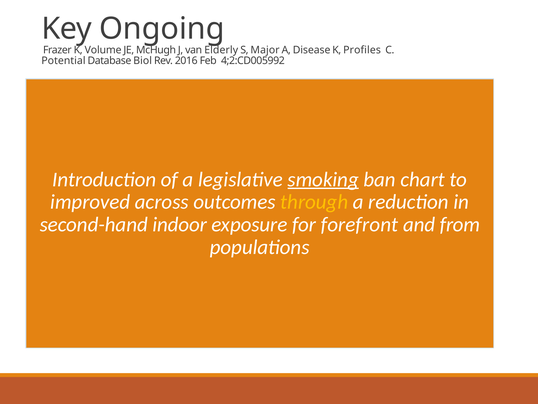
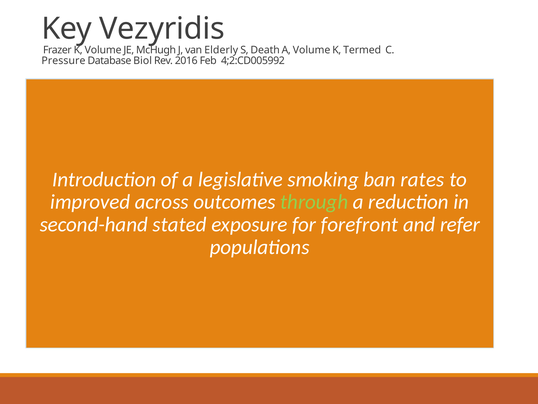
Ongoing: Ongoing -> Vezyridis
Major: Major -> Death
A Disease: Disease -> Volume
Profiles: Profiles -> Termed
Potential: Potential -> Pressure
smoking underline: present -> none
chart: chart -> rates
through colour: yellow -> light green
indoor: indoor -> stated
from: from -> refer
